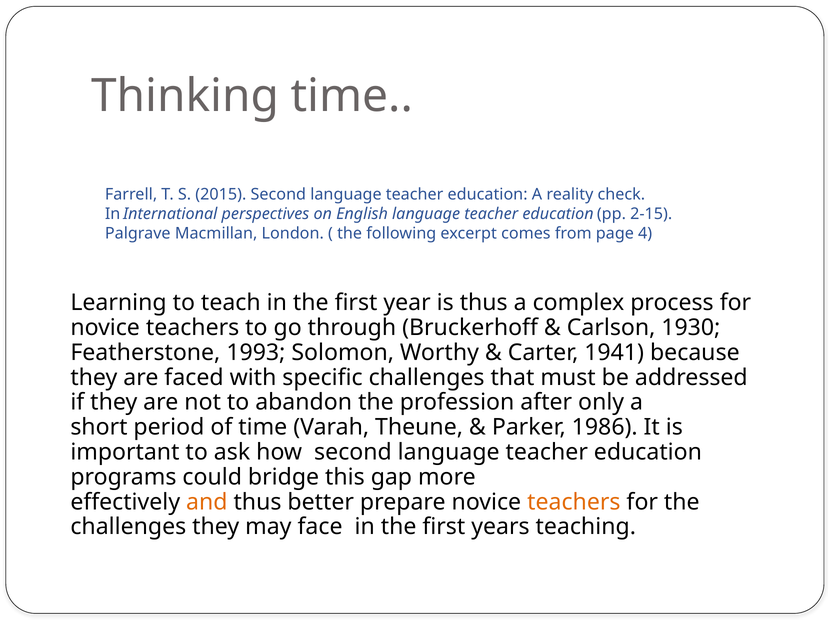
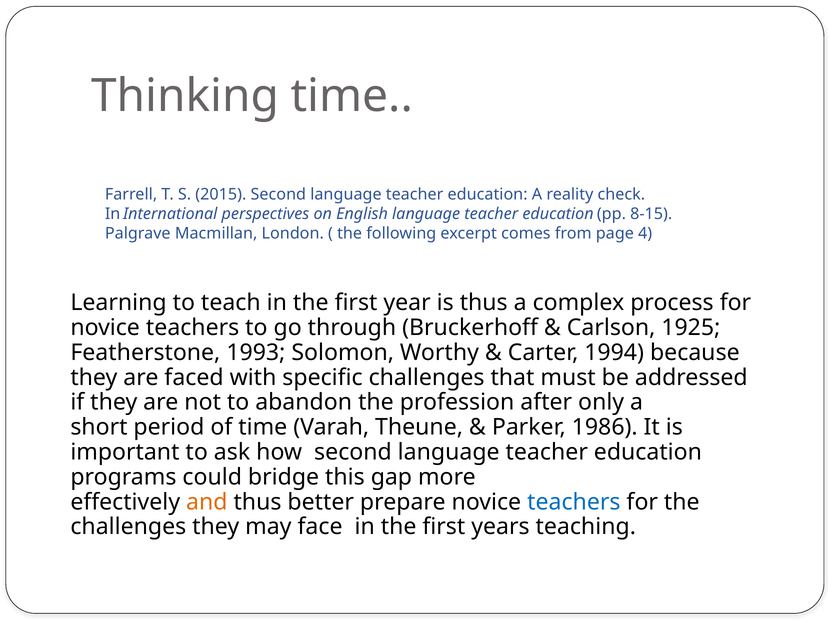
2-15: 2-15 -> 8-15
1930: 1930 -> 1925
1941: 1941 -> 1994
teachers at (574, 502) colour: orange -> blue
